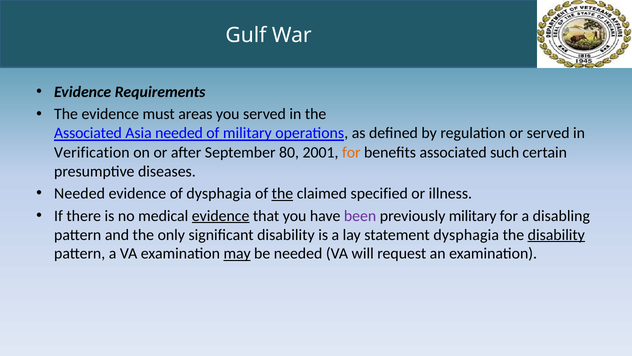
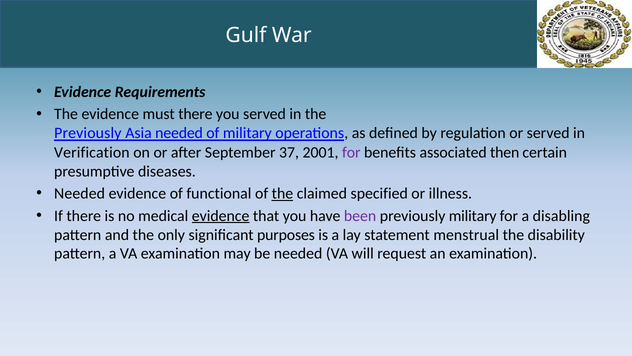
must areas: areas -> there
Associated at (88, 133): Associated -> Previously
80: 80 -> 37
for at (351, 152) colour: orange -> purple
such: such -> then
of dysphagia: dysphagia -> functional
significant disability: disability -> purposes
statement dysphagia: dysphagia -> menstrual
disability at (556, 234) underline: present -> none
may underline: present -> none
